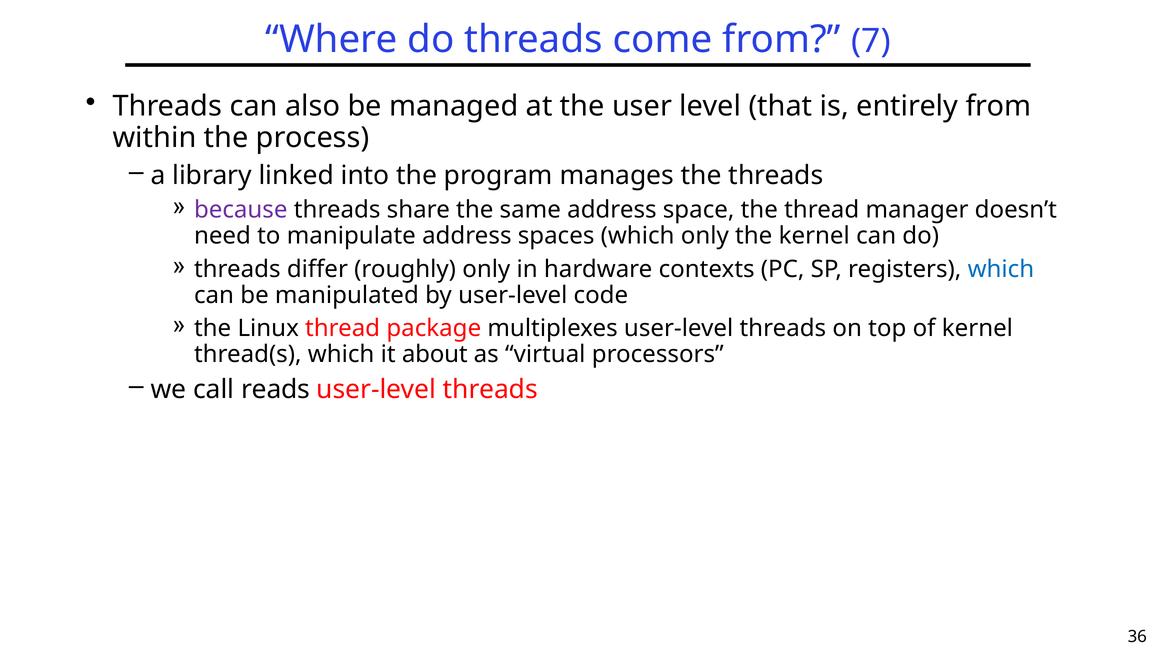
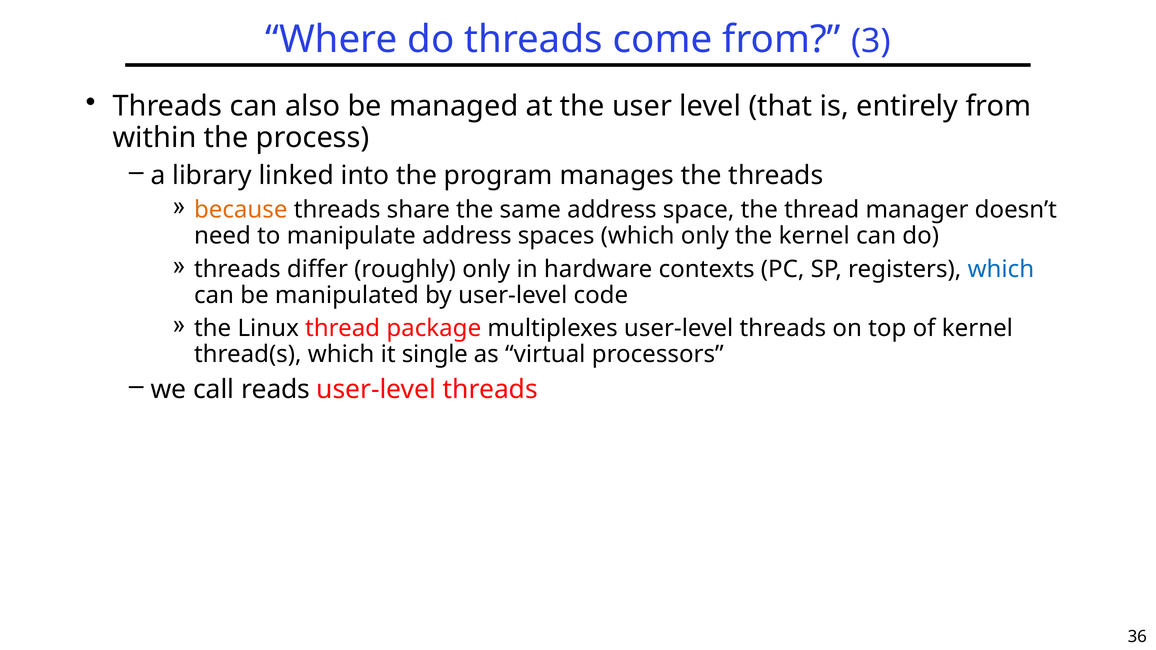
7: 7 -> 3
because colour: purple -> orange
about: about -> single
